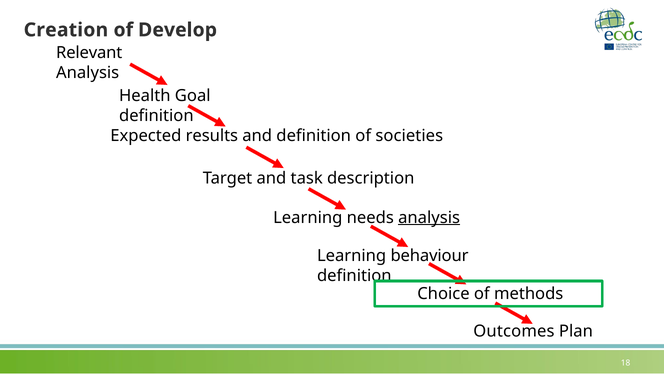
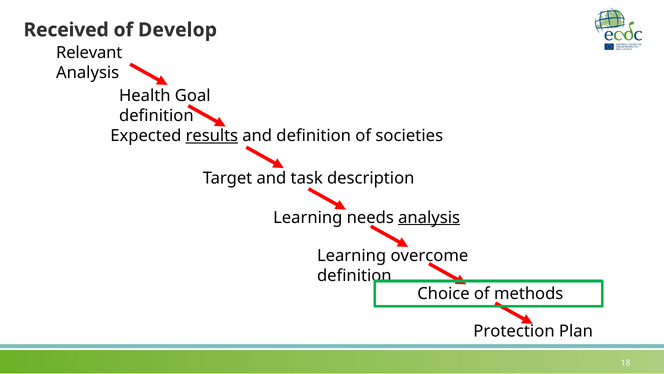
Creation: Creation -> Received
results underline: none -> present
behaviour: behaviour -> overcome
Outcomes: Outcomes -> Protection
